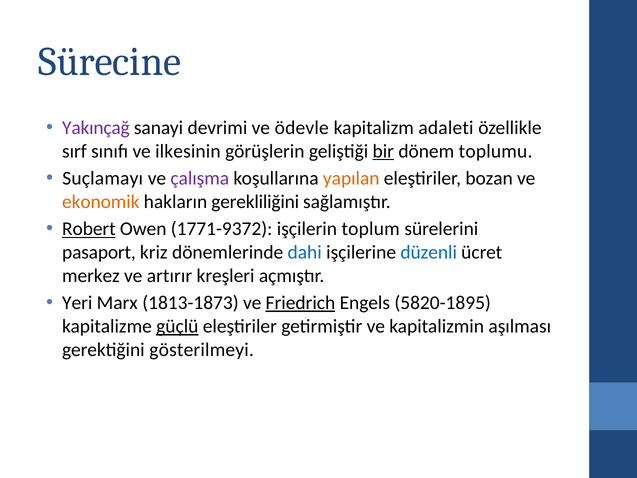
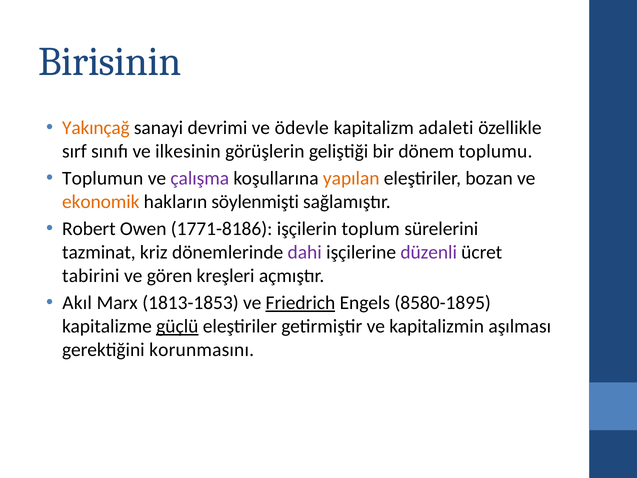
Sürecine: Sürecine -> Birisinin
Yakınçağ colour: purple -> orange
bir underline: present -> none
Suçlamayı: Suçlamayı -> Toplumun
gerekliliğini: gerekliliğini -> söylenmişti
Robert underline: present -> none
1771-9372: 1771-9372 -> 1771-8186
pasaport: pasaport -> tazminat
dahi colour: blue -> purple
düzenli colour: blue -> purple
merkez: merkez -> tabirini
artırır: artırır -> gören
Yeri: Yeri -> Akıl
1813-1873: 1813-1873 -> 1813-1853
5820-1895: 5820-1895 -> 8580-1895
gösterilmeyi: gösterilmeyi -> korunmasını
